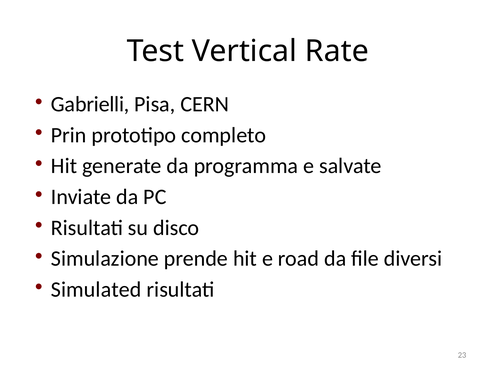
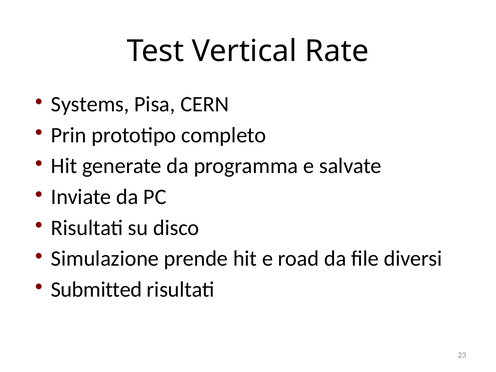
Gabrielli: Gabrielli -> Systems
Simulated: Simulated -> Submitted
